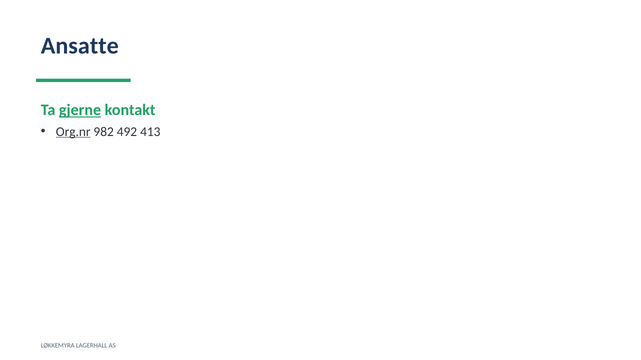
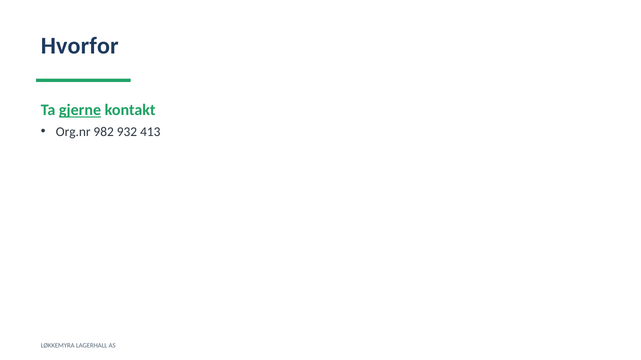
Ansatte: Ansatte -> Hvorfor
Org.nr underline: present -> none
492: 492 -> 932
